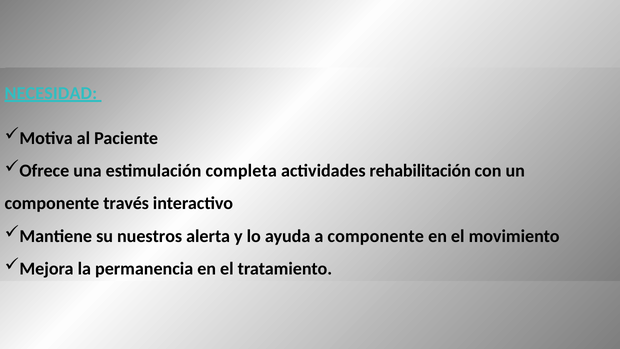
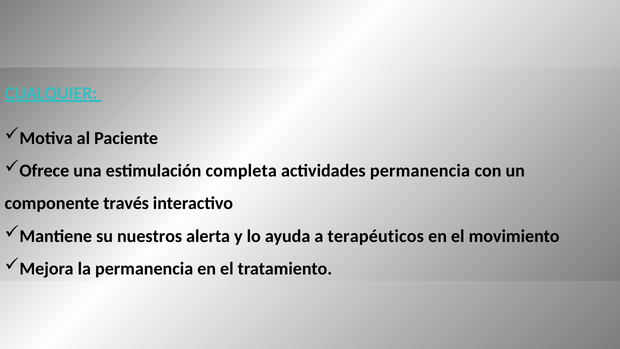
NECESIDAD: NECESIDAD -> CUALQUIER
actividades rehabilitación: rehabilitación -> permanencia
a componente: componente -> terapéuticos
